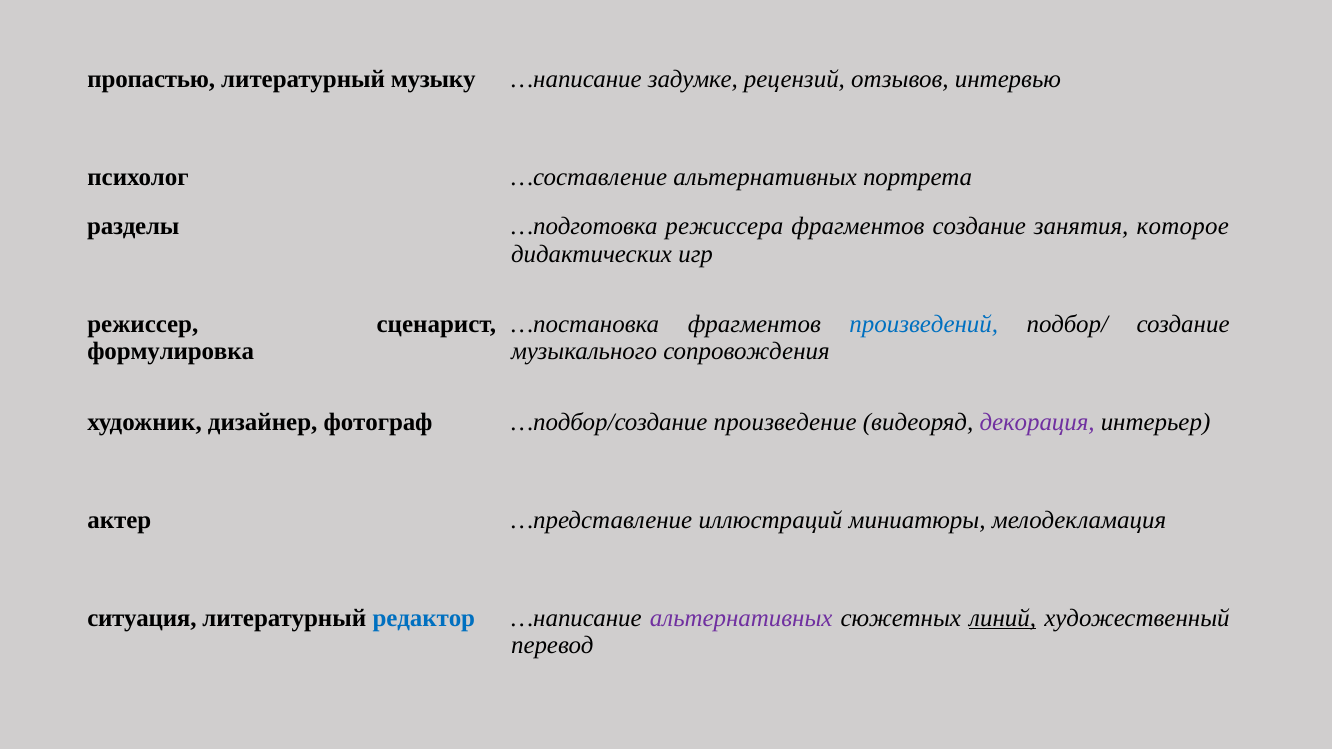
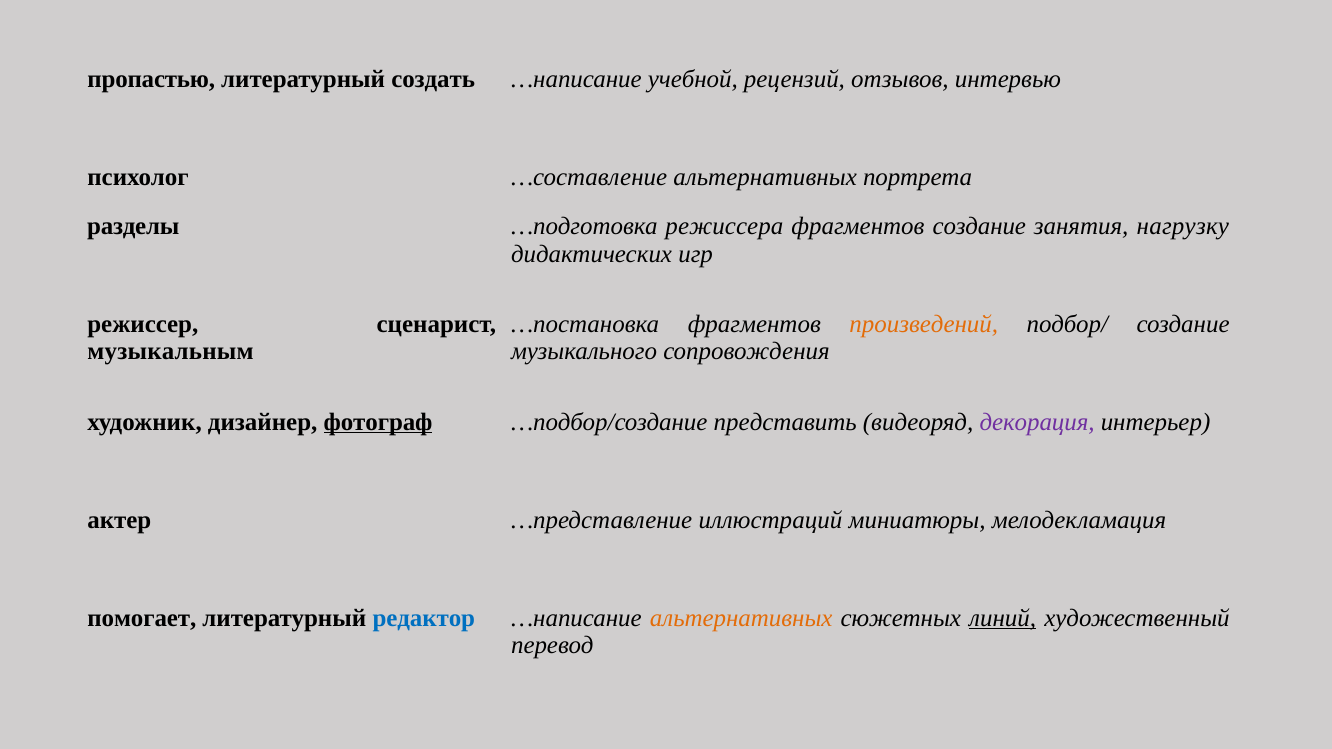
музыку: музыку -> создать
задумке: задумке -> учебной
которое: которое -> нагрузку
произведений colour: blue -> orange
формулировка: формулировка -> музыкальным
фотограф underline: none -> present
произведение: произведение -> представить
ситуация: ситуация -> помогает
альтернативных at (741, 618) colour: purple -> orange
